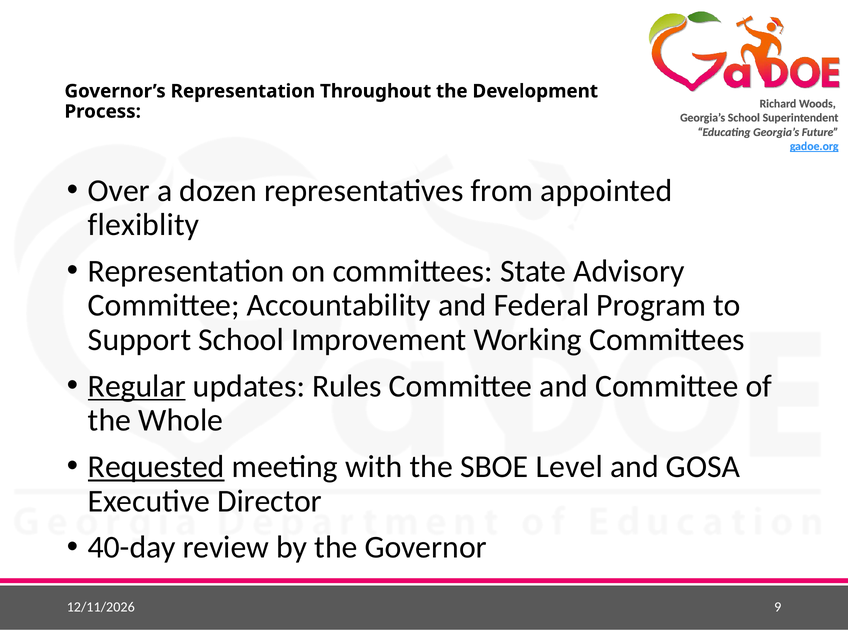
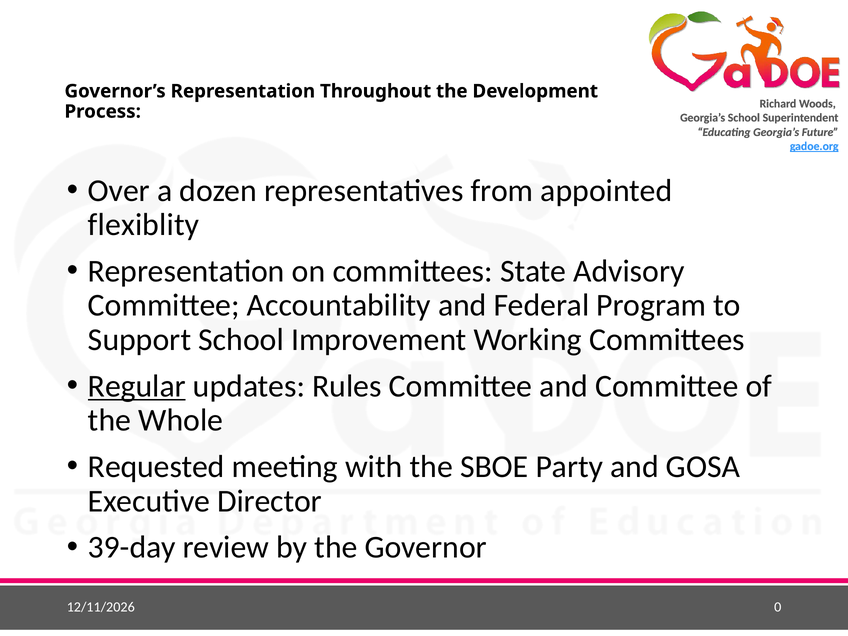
Requested underline: present -> none
Level: Level -> Party
40-day: 40-day -> 39-day
9: 9 -> 0
